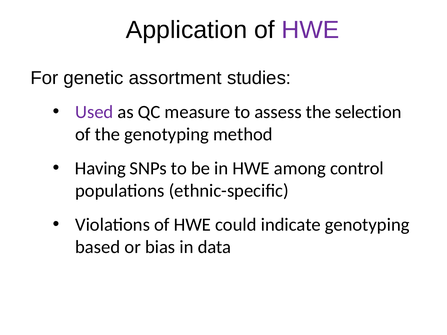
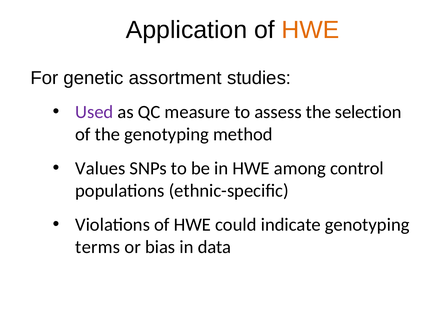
HWE at (311, 30) colour: purple -> orange
Having: Having -> Values
based: based -> terms
